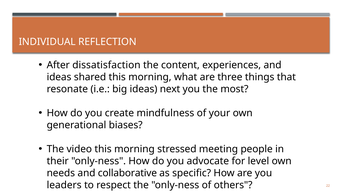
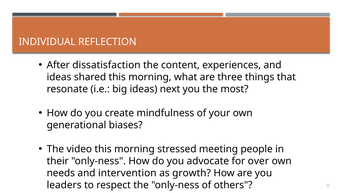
level: level -> over
collaborative: collaborative -> intervention
specific: specific -> growth
